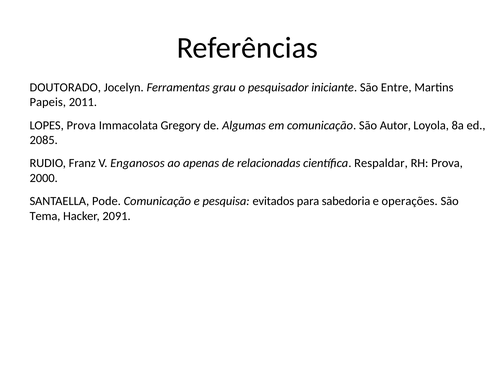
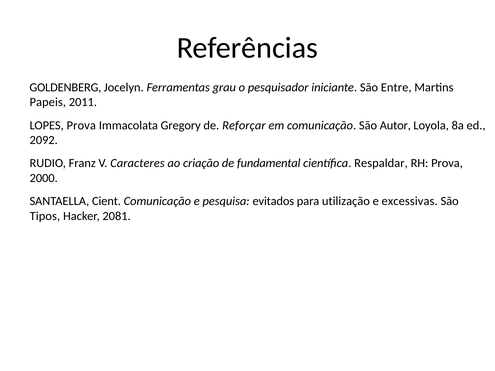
DOUTORADO: DOUTORADO -> GOLDENBERG
Algumas: Algumas -> Reforçar
2085: 2085 -> 2092
Enganosos: Enganosos -> Caracteres
apenas: apenas -> criação
relacionadas: relacionadas -> fundamental
Pode: Pode -> Cient
sabedoria: sabedoria -> utilização
operações: operações -> excessivas
Tema: Tema -> Tipos
2091: 2091 -> 2081
